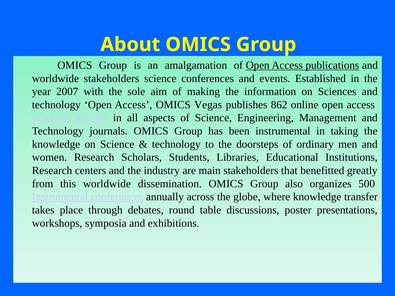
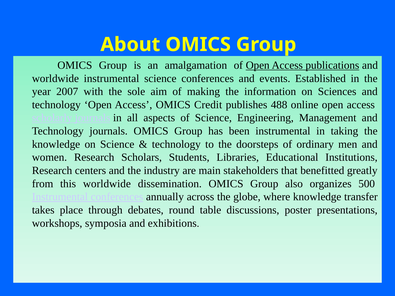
worldwide stakeholders: stakeholders -> instrumental
Vegas: Vegas -> Credit
862: 862 -> 488
